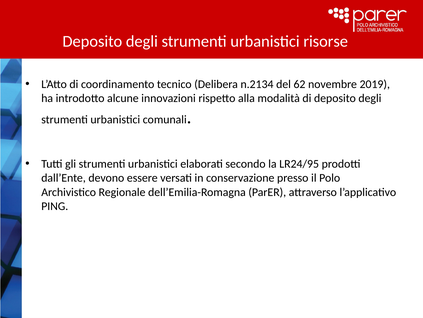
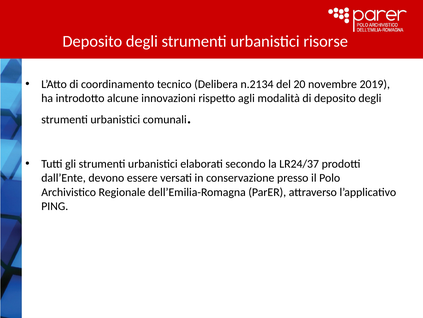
62: 62 -> 20
alla: alla -> agli
LR24/95: LR24/95 -> LR24/37
